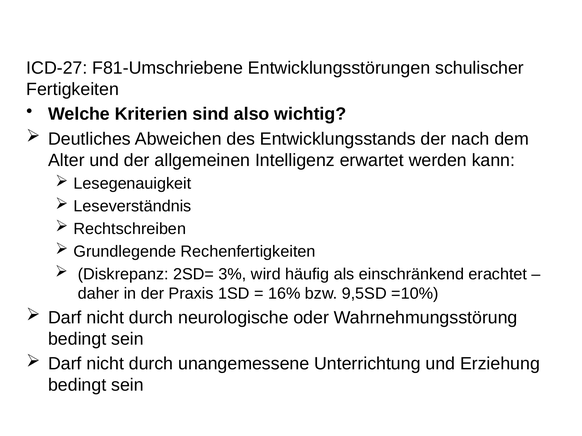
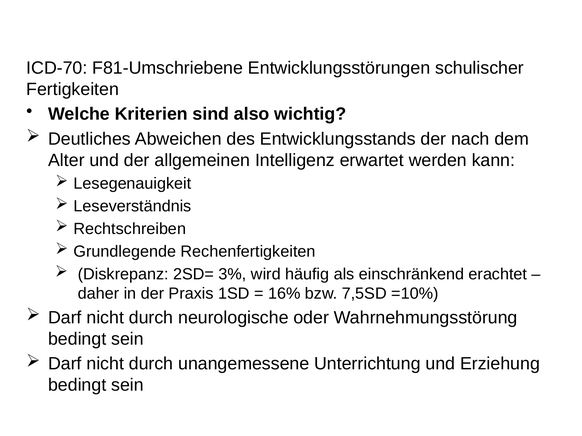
ICD-27: ICD-27 -> ICD-70
9,5SD: 9,5SD -> 7,5SD
